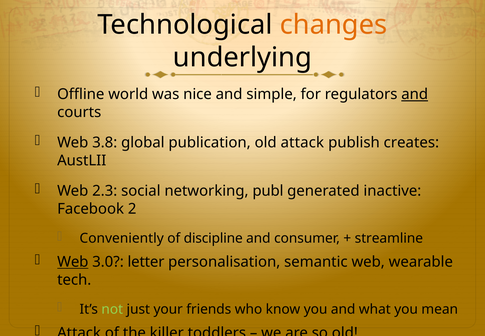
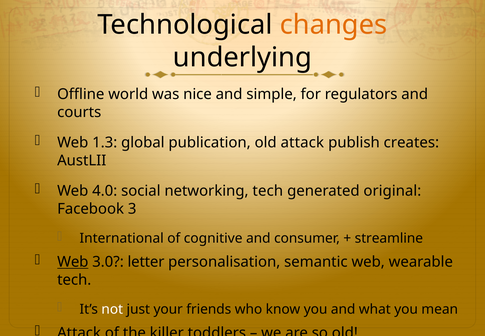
and at (415, 94) underline: present -> none
3.8: 3.8 -> 1.3
2.3: 2.3 -> 4.0
networking publ: publ -> tech
inactive: inactive -> original
2: 2 -> 3
Conveniently: Conveniently -> International
discipline: discipline -> cognitive
not at (112, 309) colour: light green -> white
